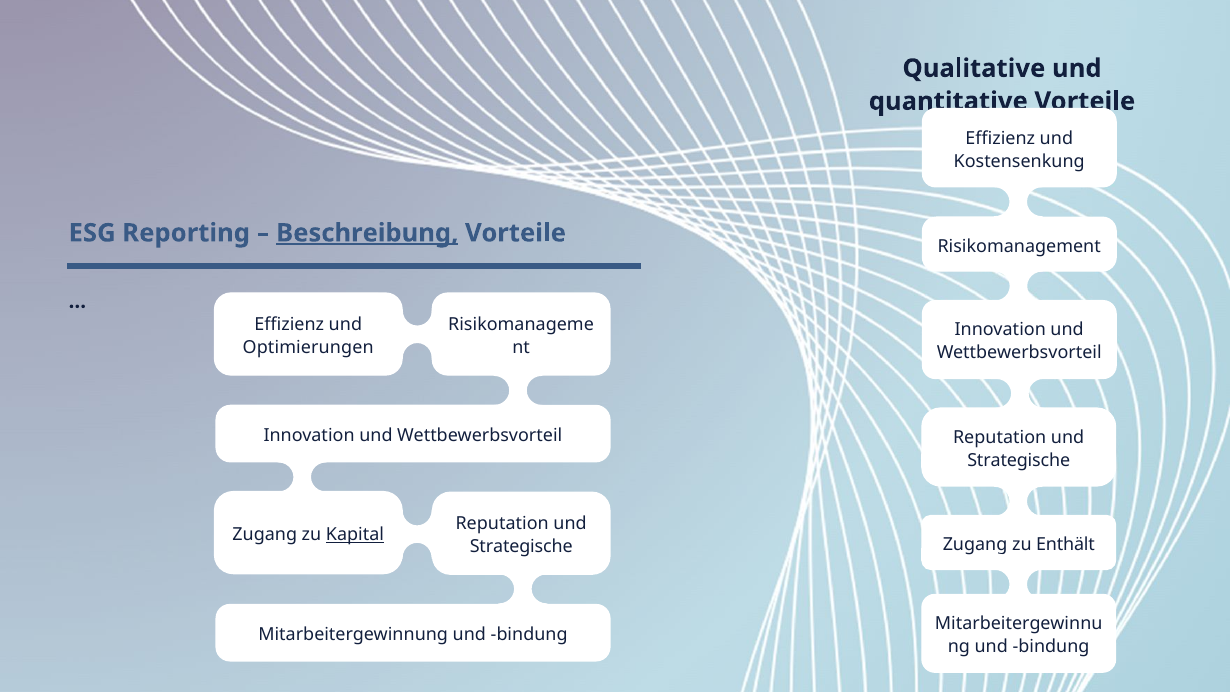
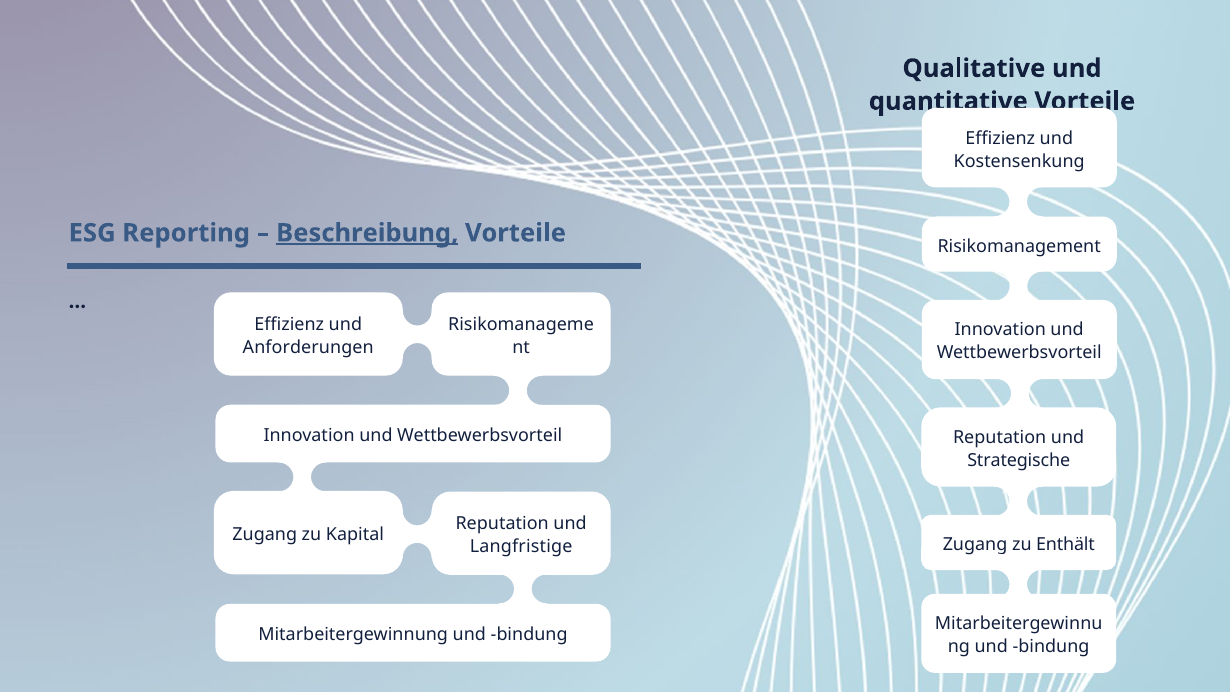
Optimierungen: Optimierungen -> Anforderungen
Kapital underline: present -> none
Strategische at (521, 547): Strategische -> Langfristige
